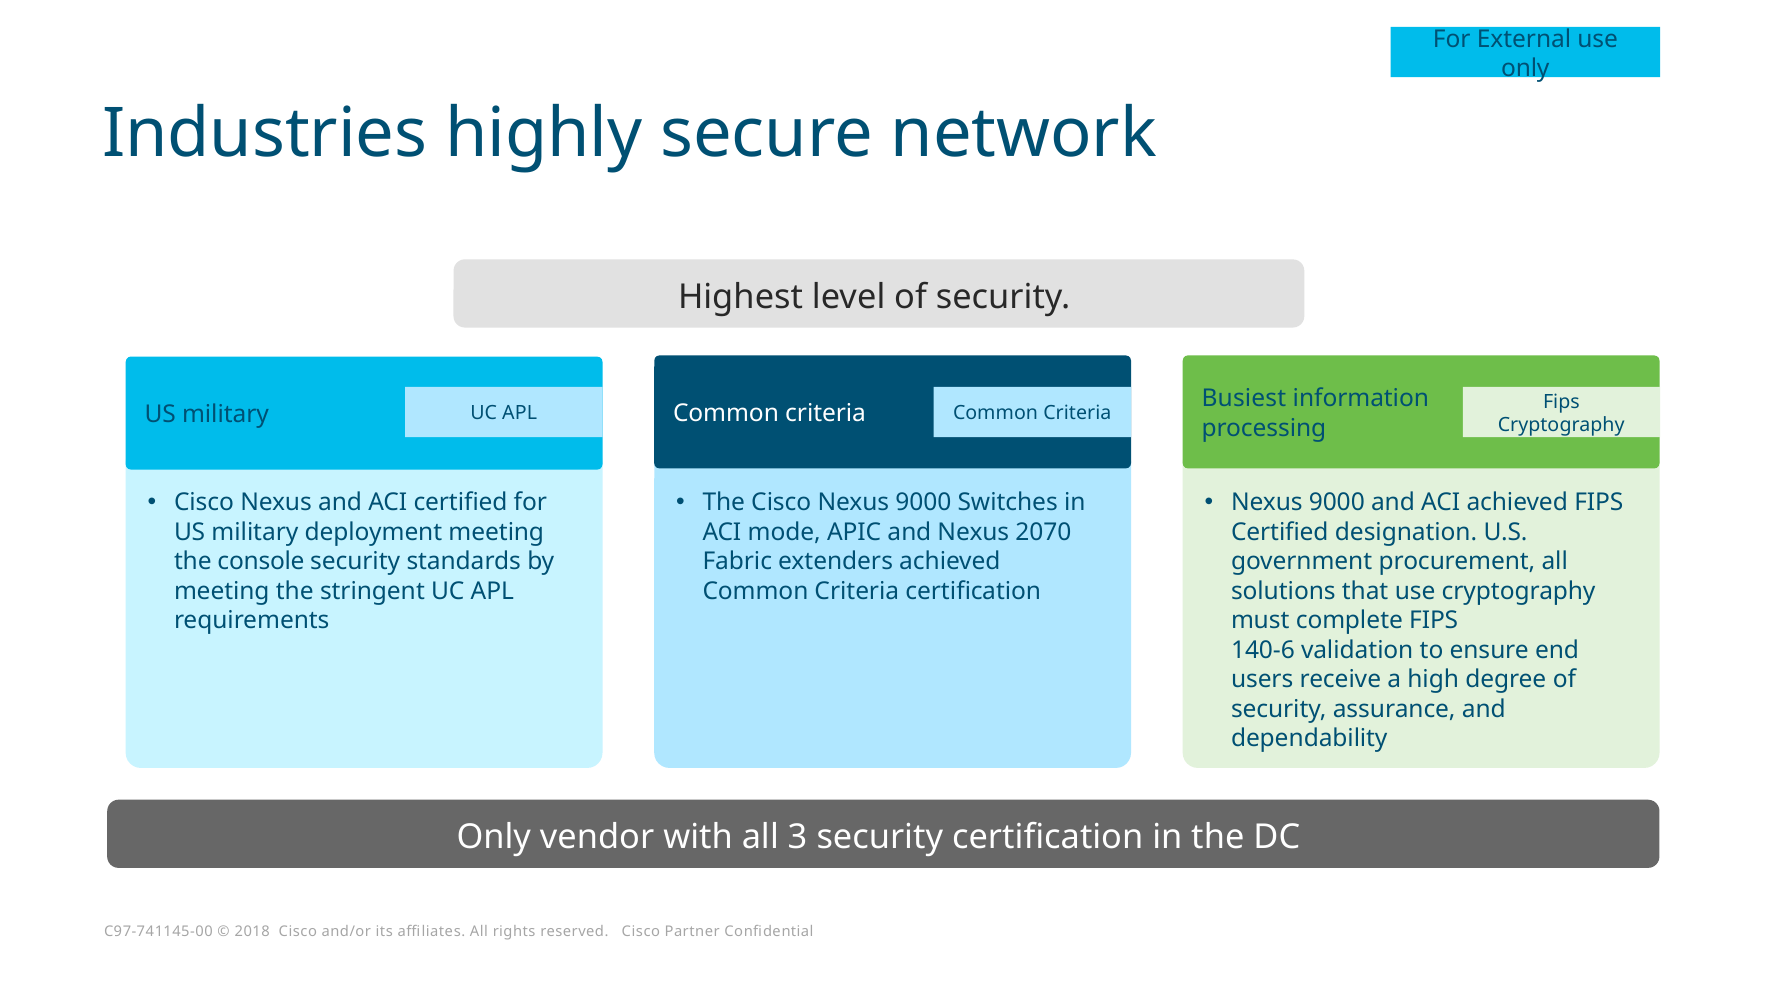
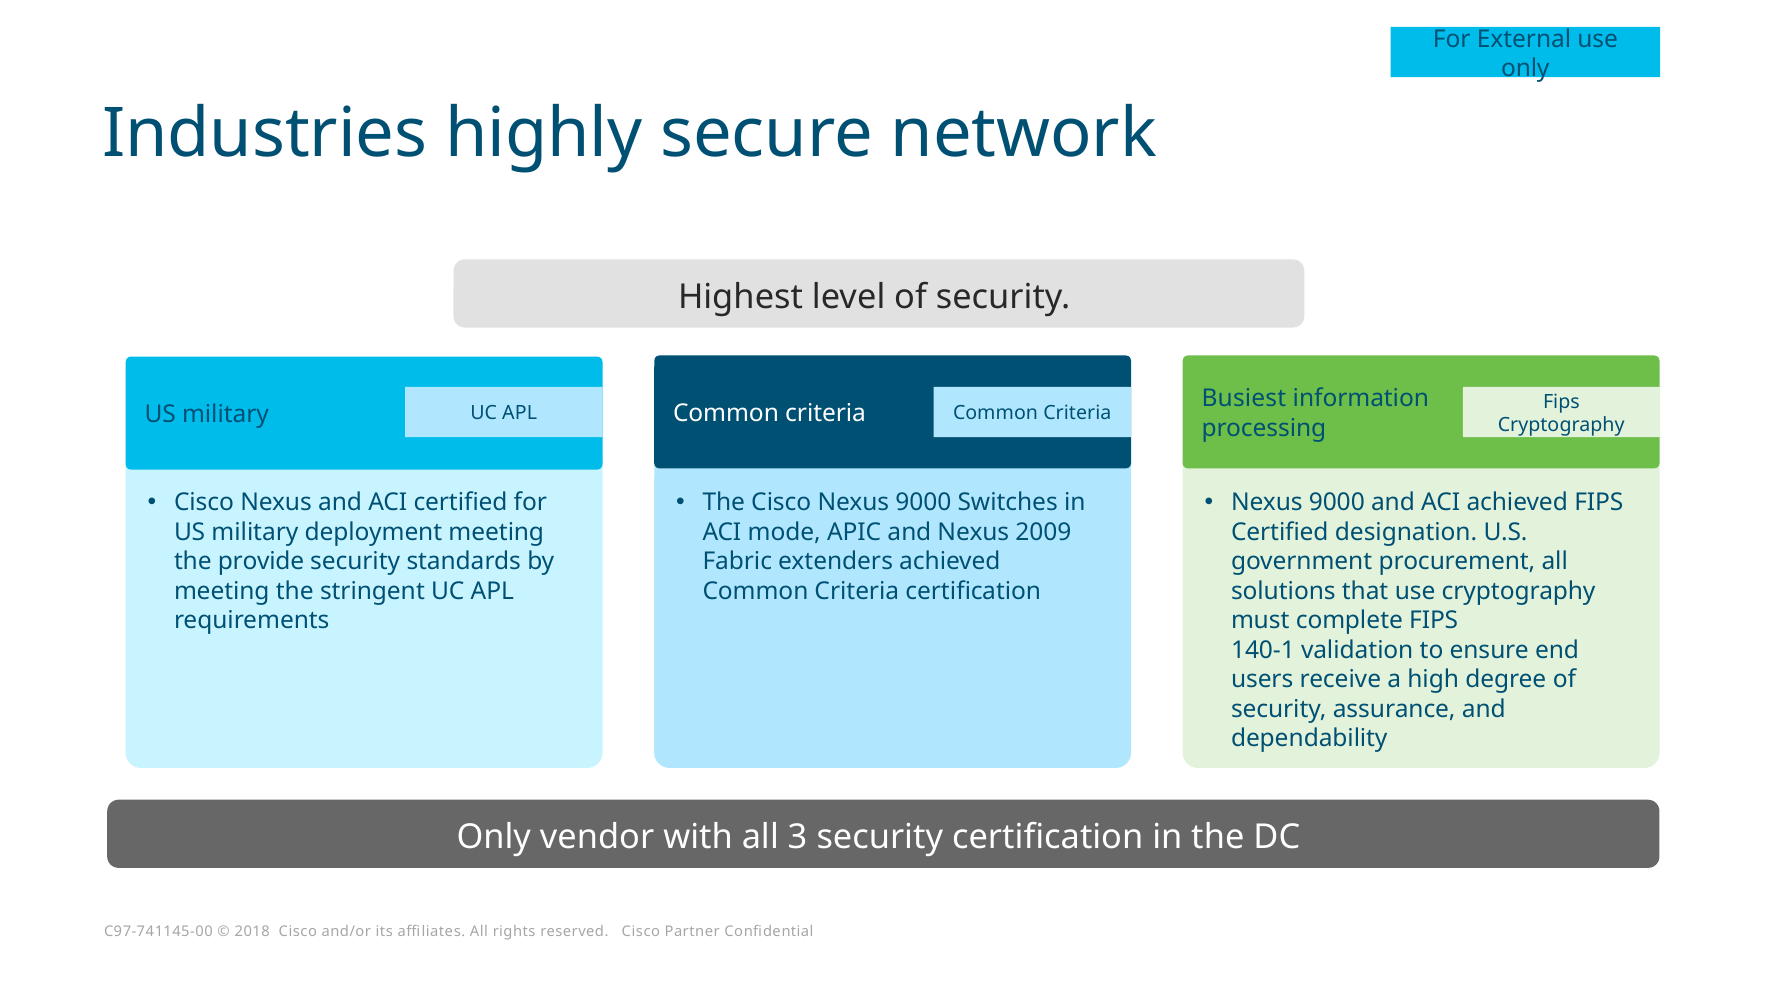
2070: 2070 -> 2009
console: console -> provide
140-6: 140-6 -> 140-1
